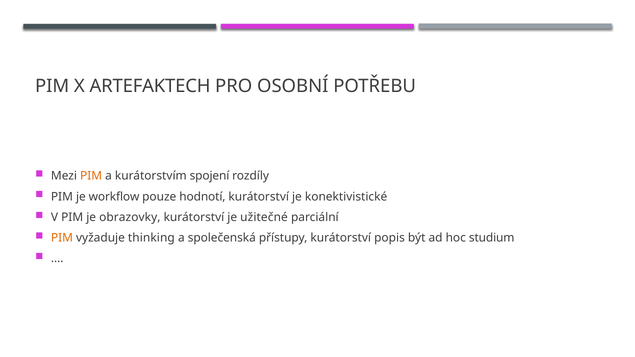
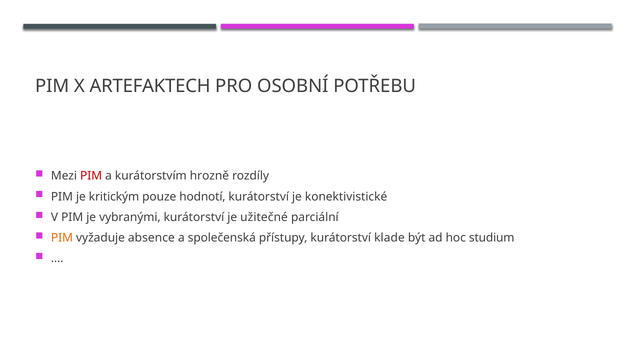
PIM at (91, 176) colour: orange -> red
spojení: spojení -> hrozně
workflow: workflow -> kritickým
obrazovky: obrazovky -> vybranými
thinking: thinking -> absence
popis: popis -> klade
